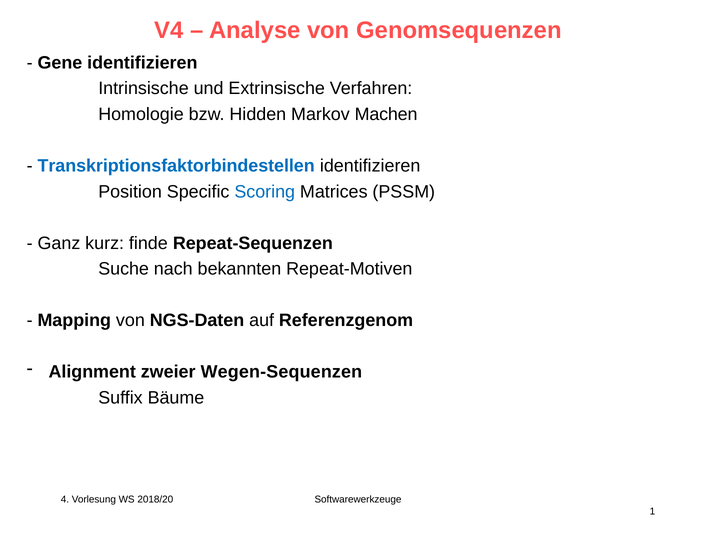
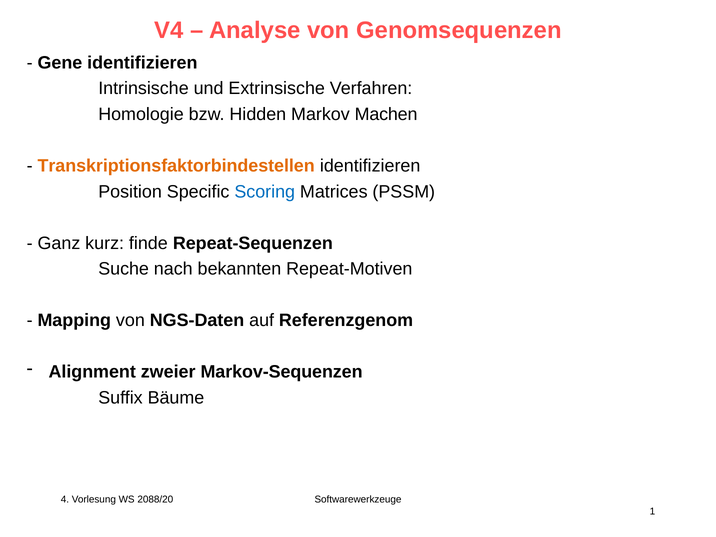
Transkriptionsfaktorbindestellen colour: blue -> orange
Wegen-Sequenzen: Wegen-Sequenzen -> Markov-Sequenzen
2018/20: 2018/20 -> 2088/20
